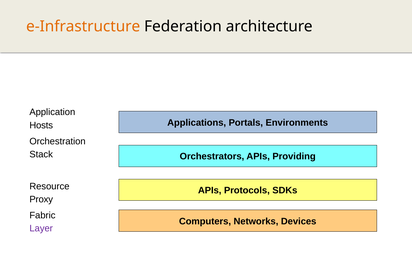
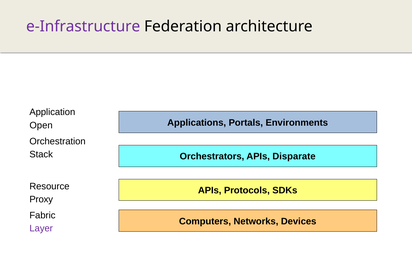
e-Infrastructure colour: orange -> purple
Hosts: Hosts -> Open
Providing: Providing -> Disparate
